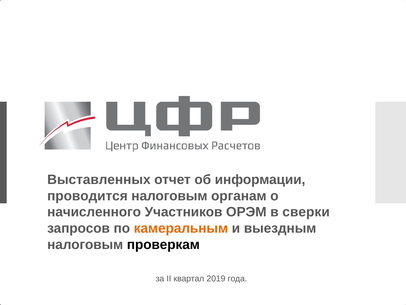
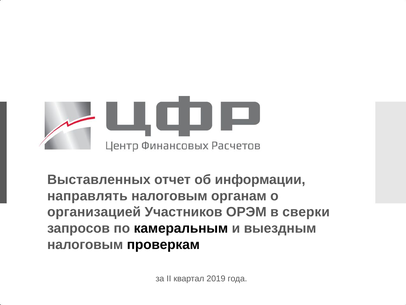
проводится: проводится -> направлять
начисленного: начисленного -> организацией
камеральным colour: orange -> black
